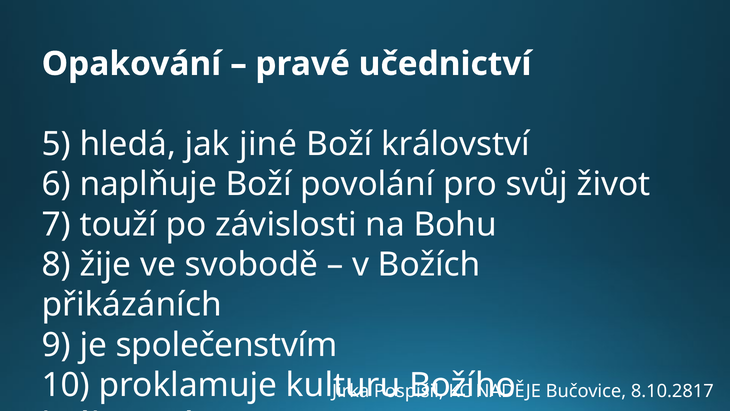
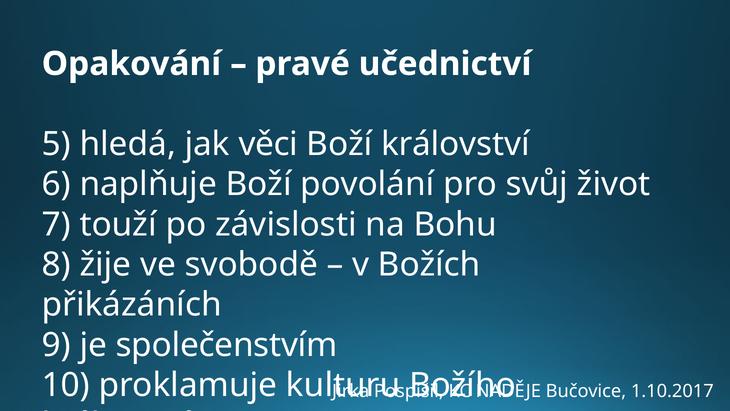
jiné: jiné -> věci
8.10.2817: 8.10.2817 -> 1.10.2017
